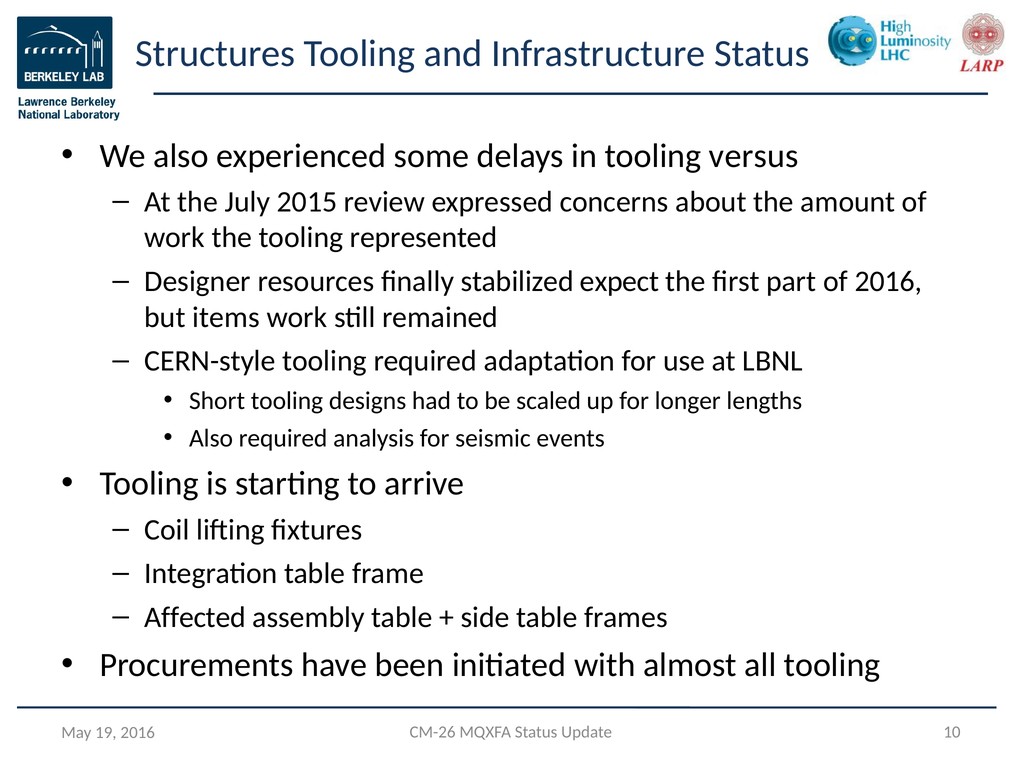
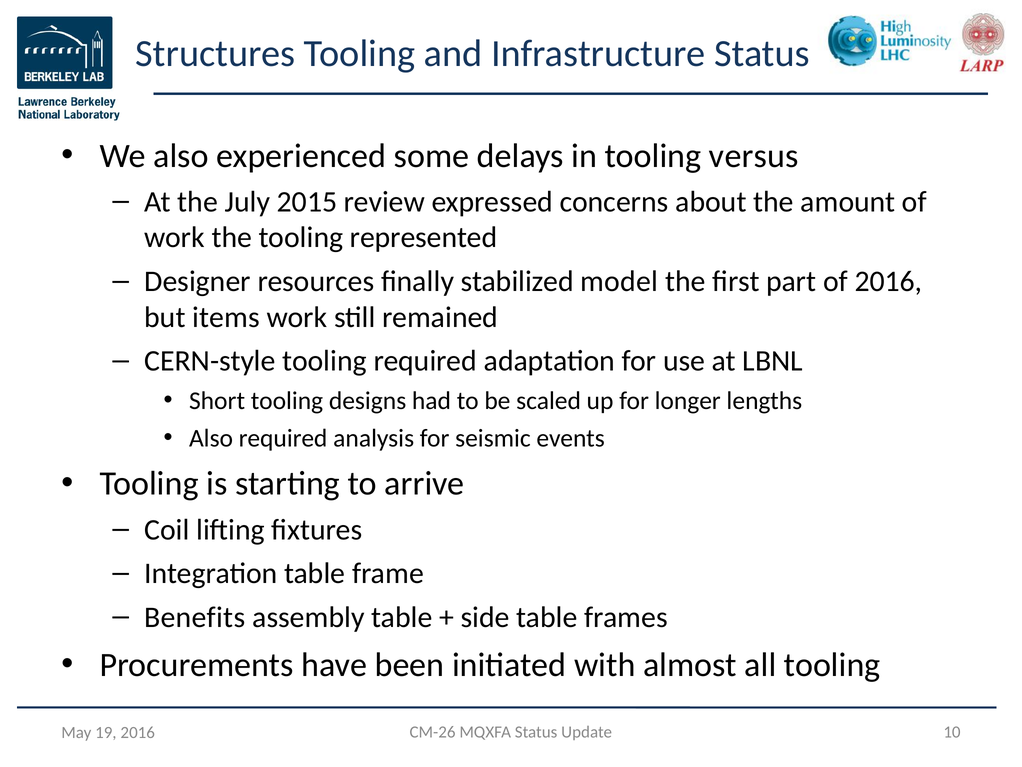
expect: expect -> model
Affected: Affected -> Benefits
